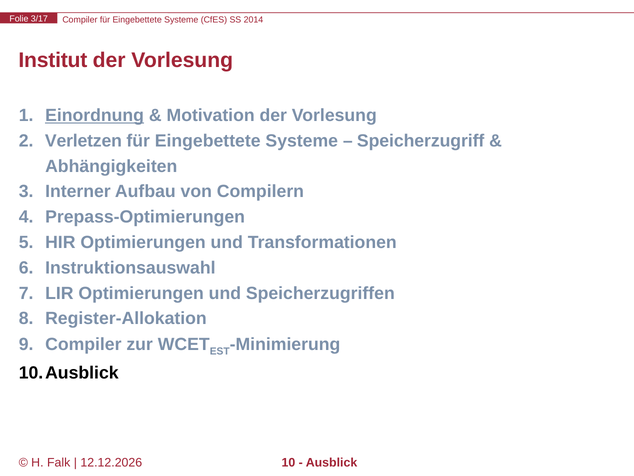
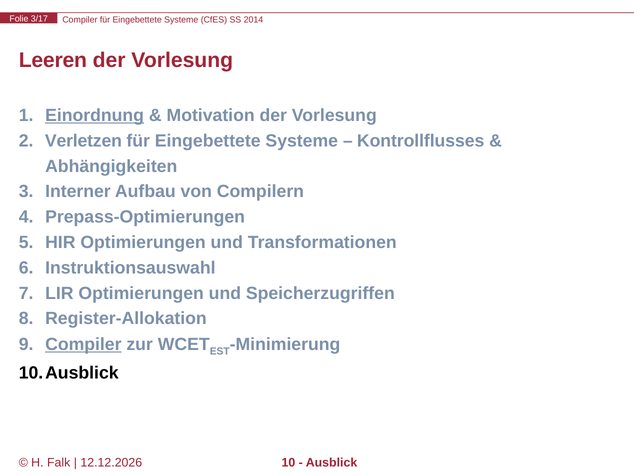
Institut: Institut -> Leeren
Speicherzugriff: Speicherzugriff -> Kontrollflusses
Compiler at (83, 344) underline: none -> present
